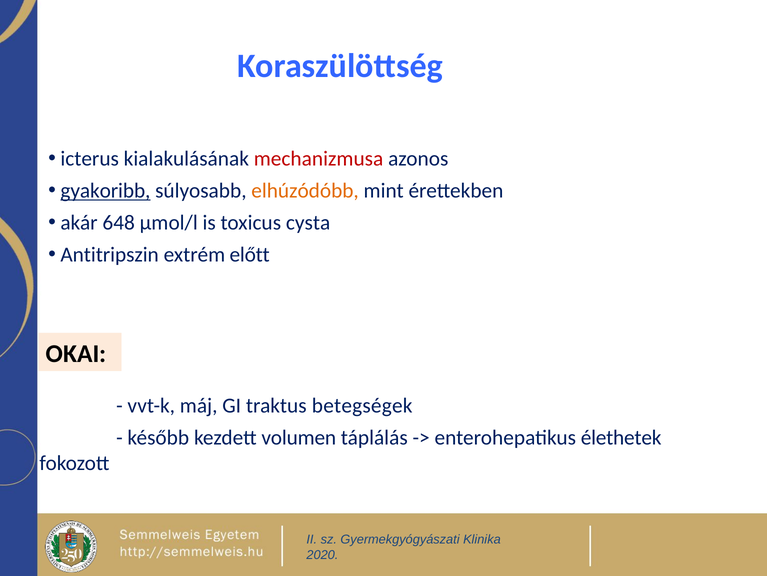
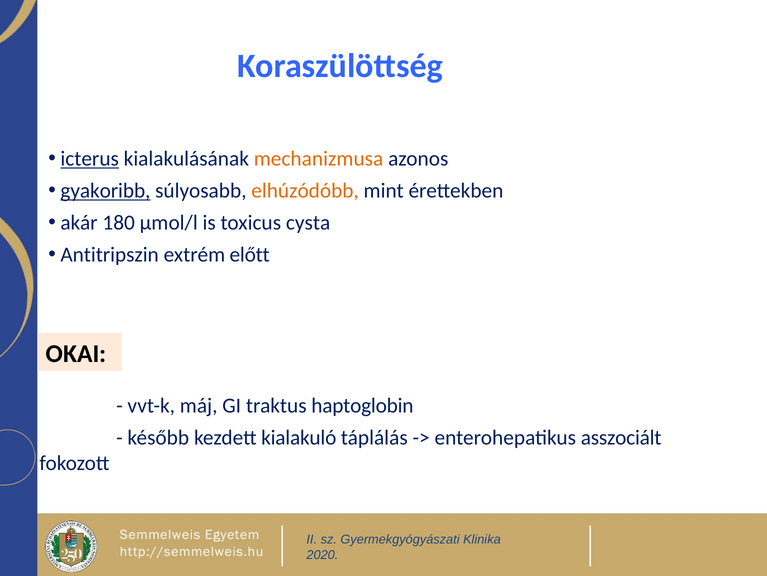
icterus underline: none -> present
mechanizmusa colour: red -> orange
648: 648 -> 180
betegségek: betegségek -> haptoglobin
volumen: volumen -> kialakuló
élethetek: élethetek -> asszociált
